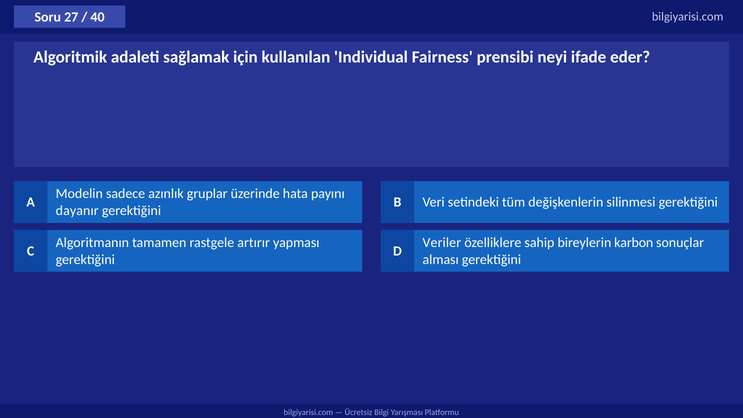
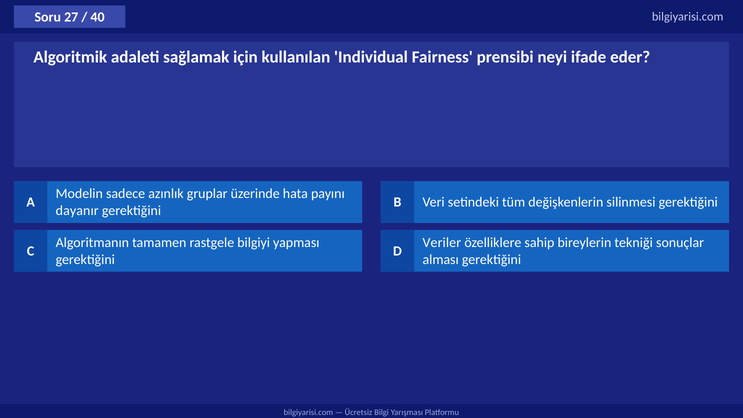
artırır: artırır -> bilgiyi
karbon: karbon -> tekniği
